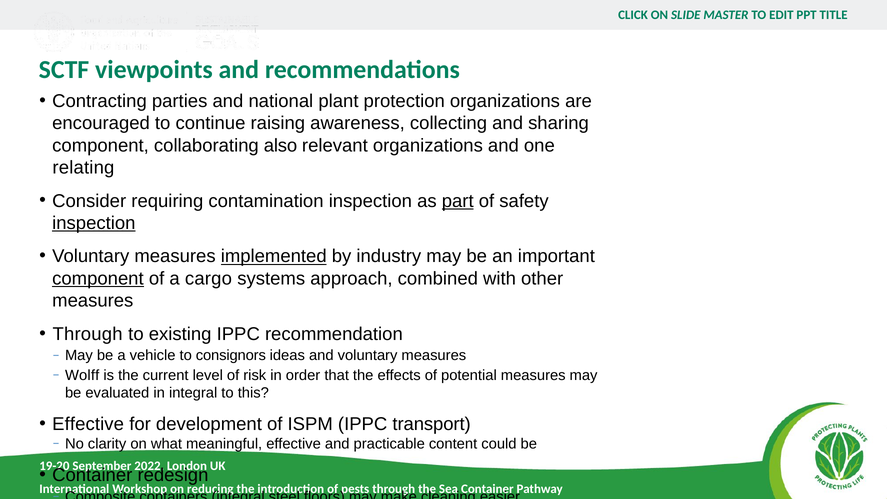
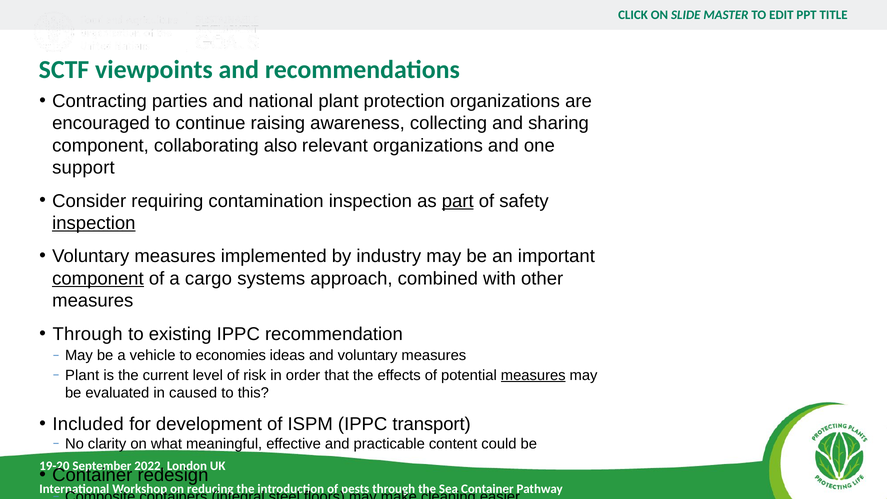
relating: relating -> support
implemented underline: present -> none
consignors: consignors -> economies
Wolff at (82, 375): Wolff -> Plant
measures at (533, 375) underline: none -> present
in integral: integral -> caused
Effective at (88, 424): Effective -> Included
